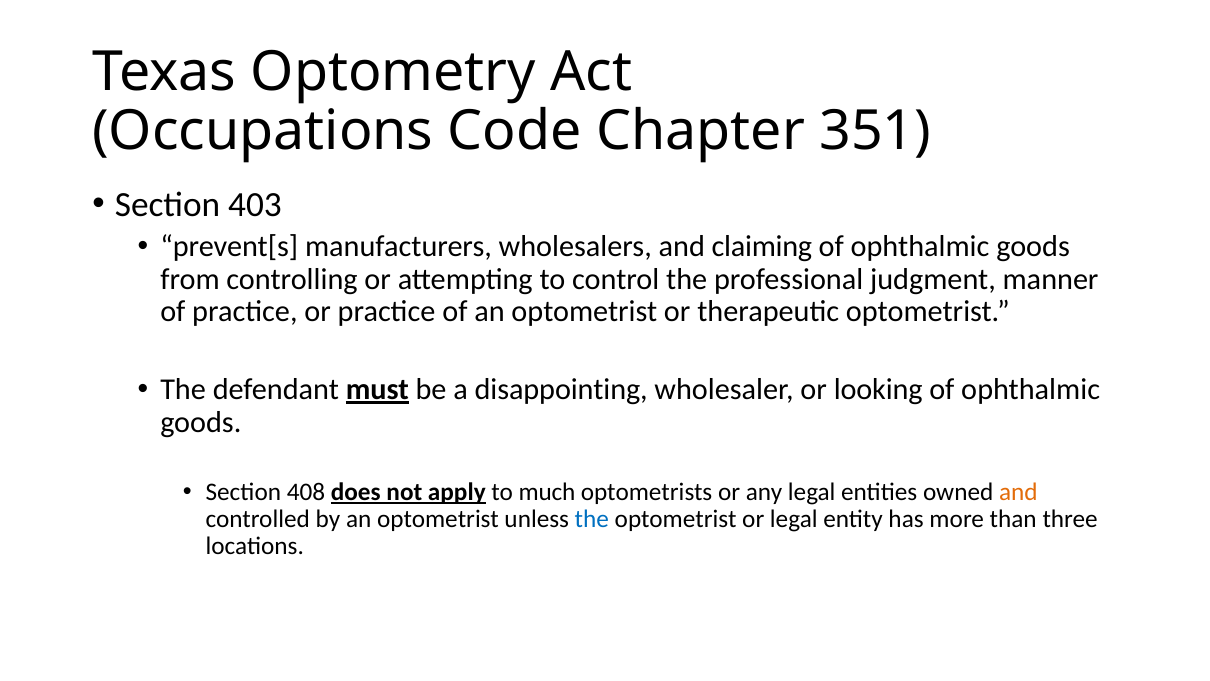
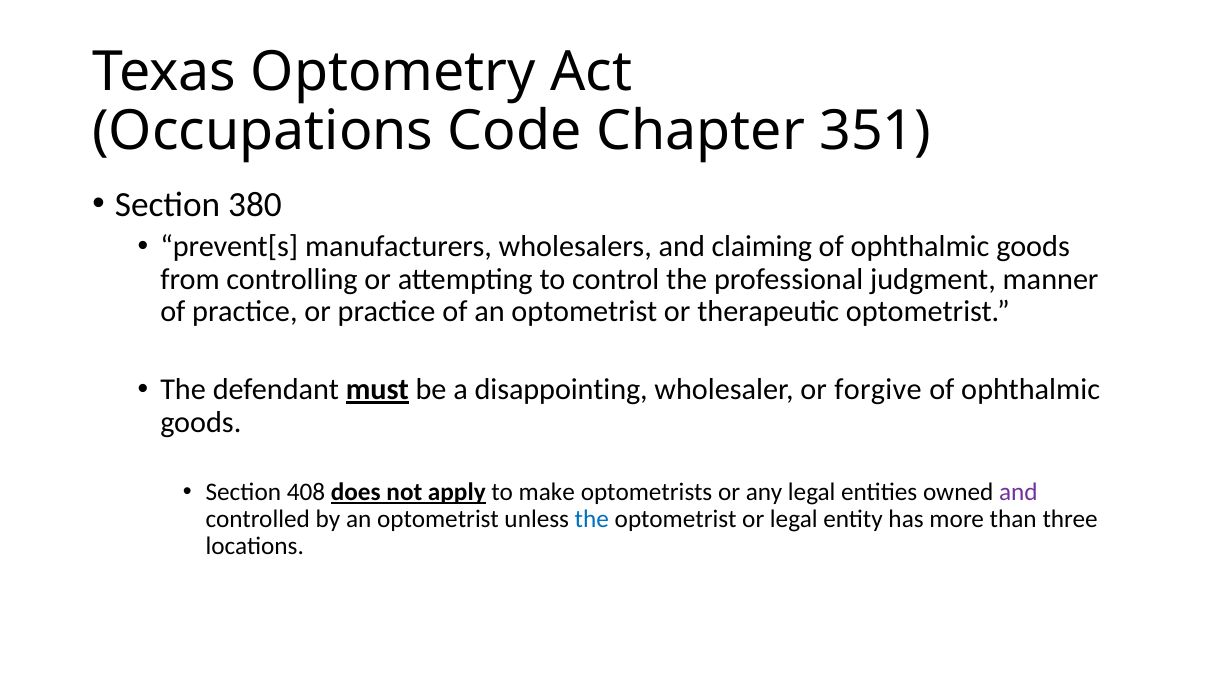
403: 403 -> 380
looking: looking -> forgive
much: much -> make
and at (1018, 492) colour: orange -> purple
